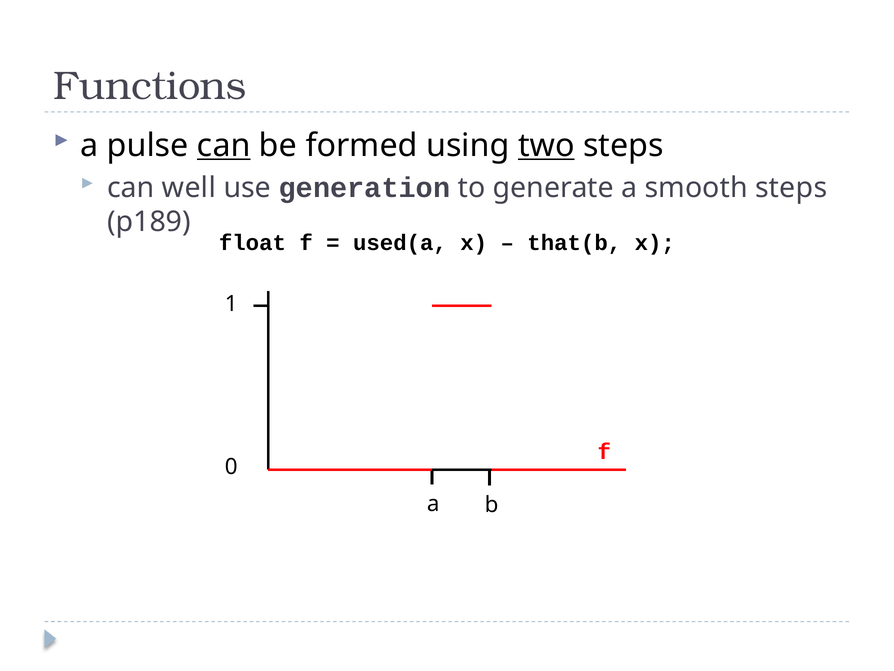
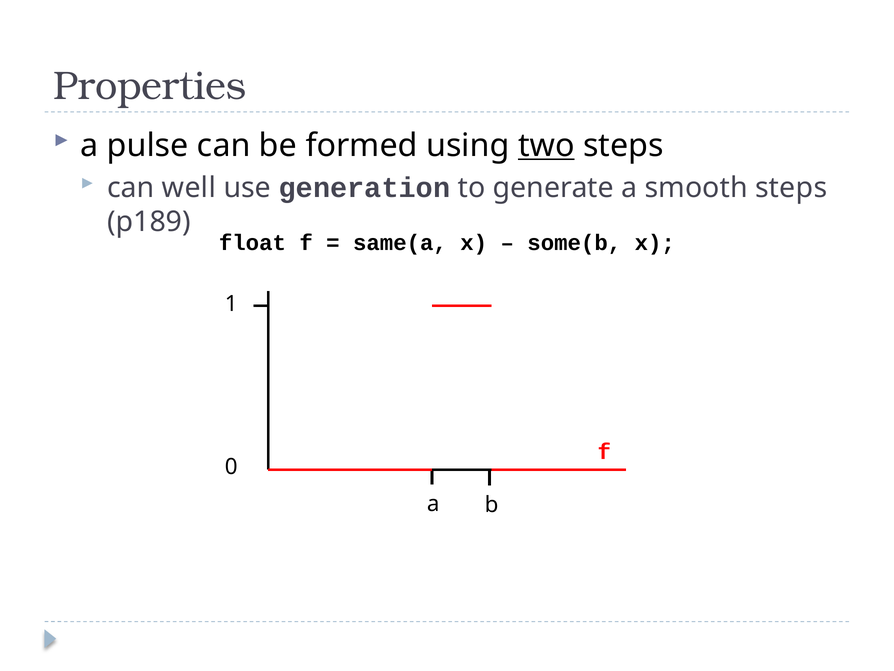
Functions: Functions -> Properties
can at (224, 145) underline: present -> none
used(a: used(a -> same(a
that(b: that(b -> some(b
